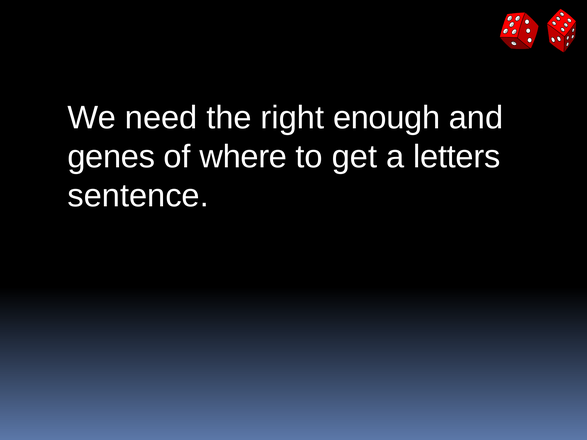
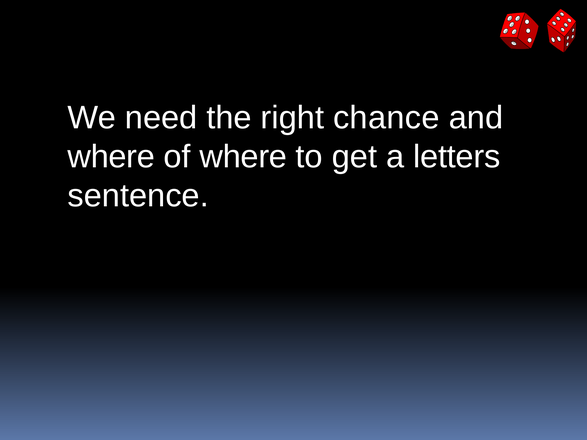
enough: enough -> chance
genes at (111, 157): genes -> where
